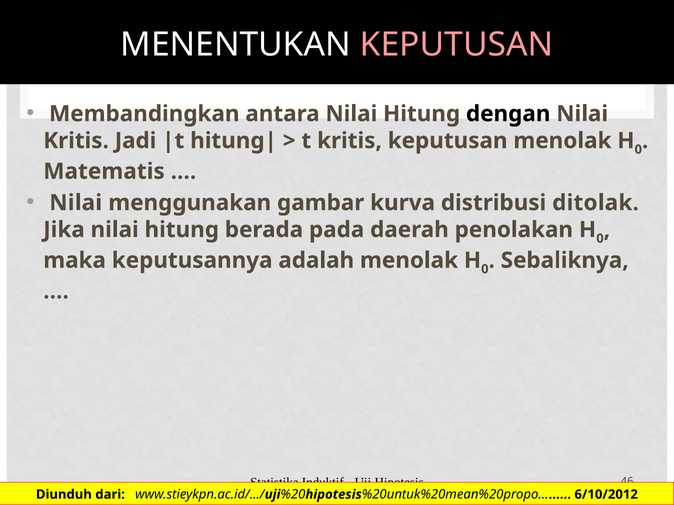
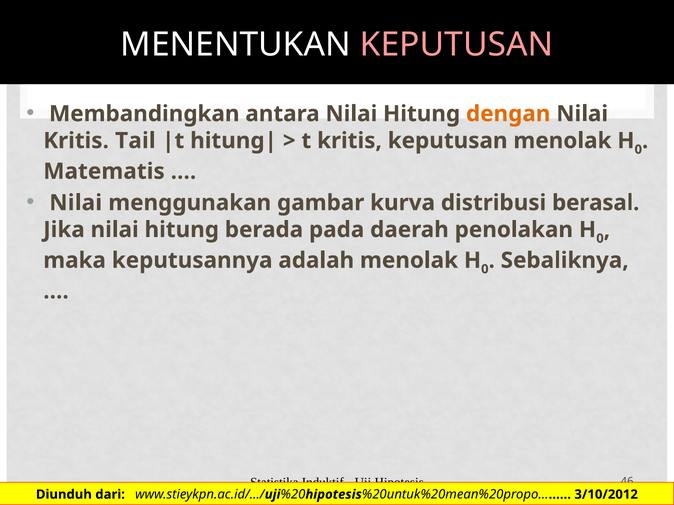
dengan colour: black -> orange
Jadi: Jadi -> Tail
ditolak: ditolak -> berasal
6/10/2012: 6/10/2012 -> 3/10/2012
